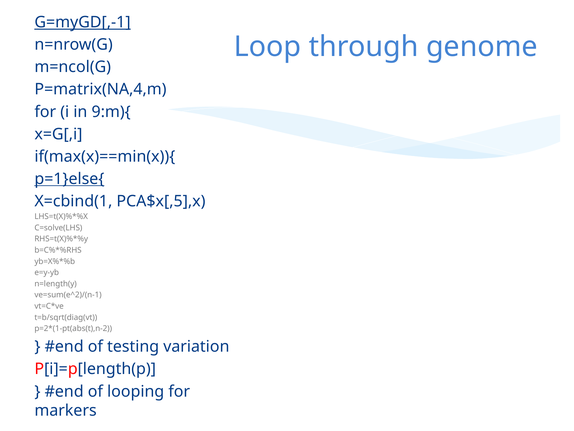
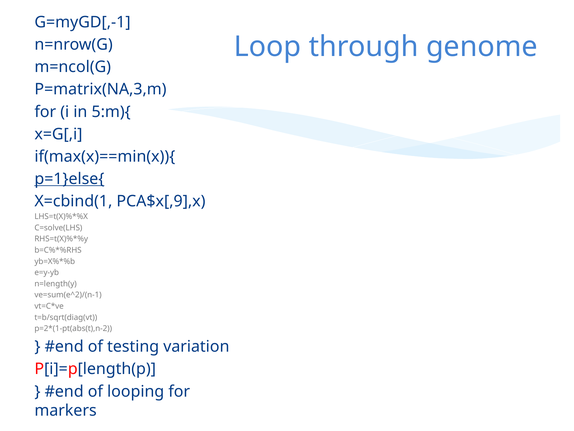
G=myGD[,-1 underline: present -> none
P=matrix(NA,4,m: P=matrix(NA,4,m -> P=matrix(NA,3,m
9:m){: 9:m){ -> 5:m){
PCA$x[,5],x: PCA$x[,5],x -> PCA$x[,9],x
